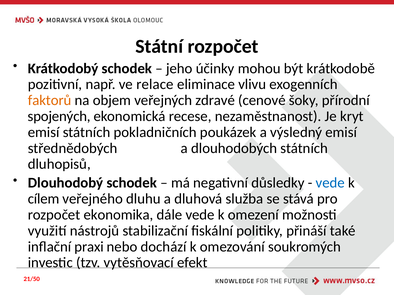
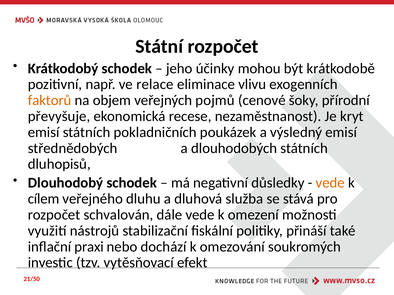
zdravé: zdravé -> pojmů
spojených: spojených -> převyšuje
vede at (330, 183) colour: blue -> orange
ekonomika: ekonomika -> schvalován
